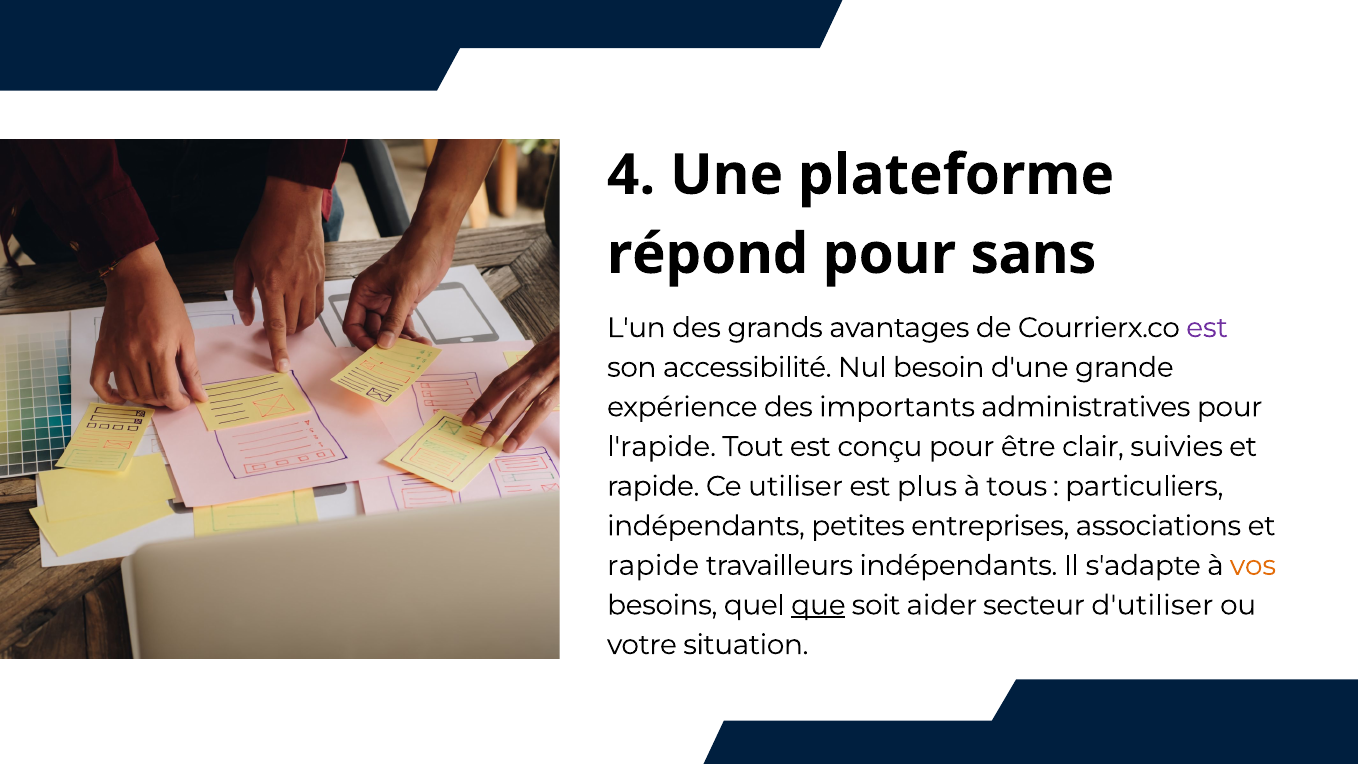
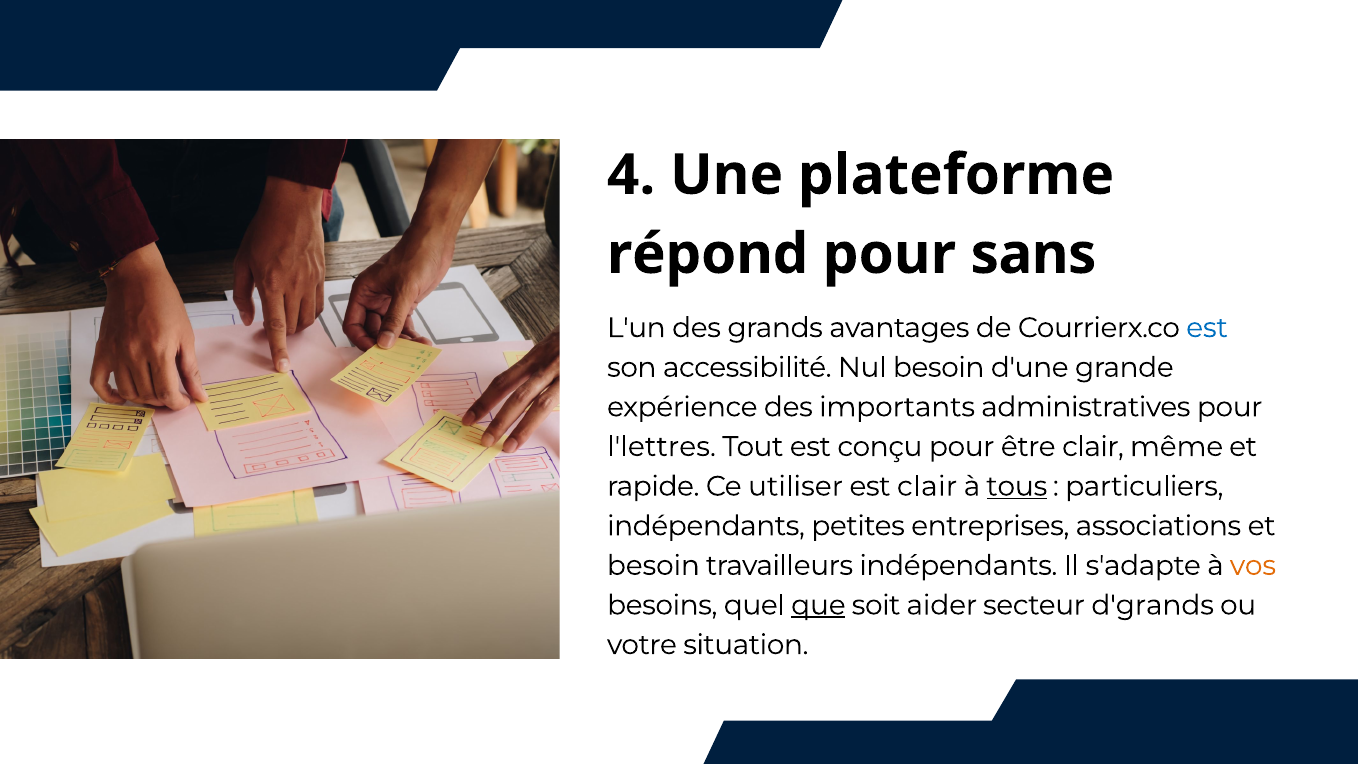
est at (1207, 328) colour: purple -> blue
l'rapide: l'rapide -> l'lettres
suivies: suivies -> même
est plus: plus -> clair
tous underline: none -> present
rapide at (653, 565): rapide -> besoin
d'utiliser: d'utiliser -> d'grands
